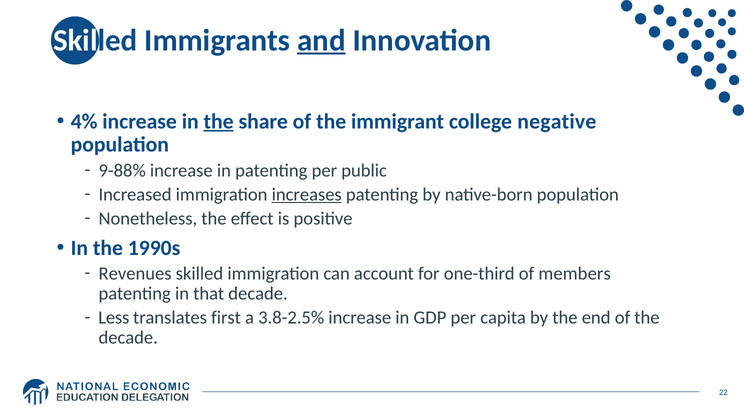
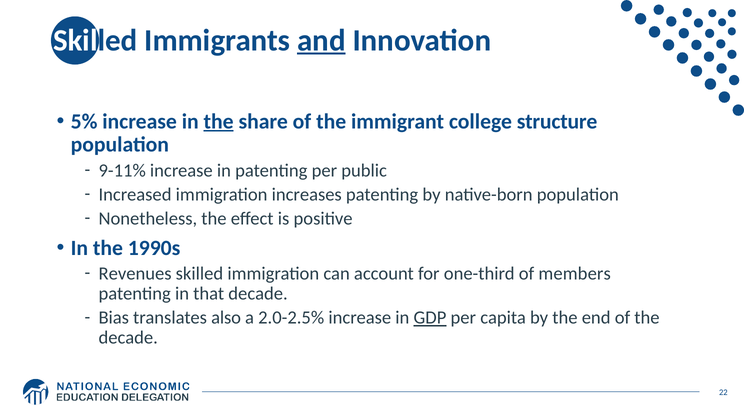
4%: 4% -> 5%
negative: negative -> structure
9-88%: 9-88% -> 9-11%
increases underline: present -> none
Less: Less -> Bias
first: first -> also
3.8-2.5%: 3.8-2.5% -> 2.0-2.5%
GDP underline: none -> present
